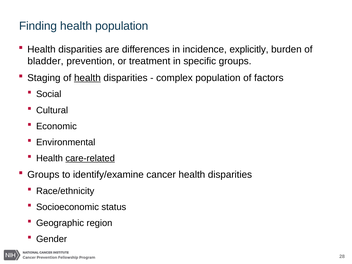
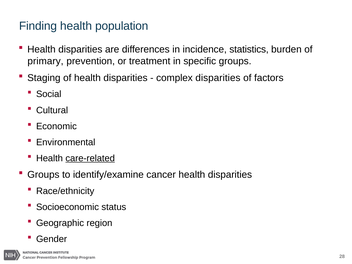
explicitly: explicitly -> statistics
bladder: bladder -> primary
health at (87, 78) underline: present -> none
complex population: population -> disparities
